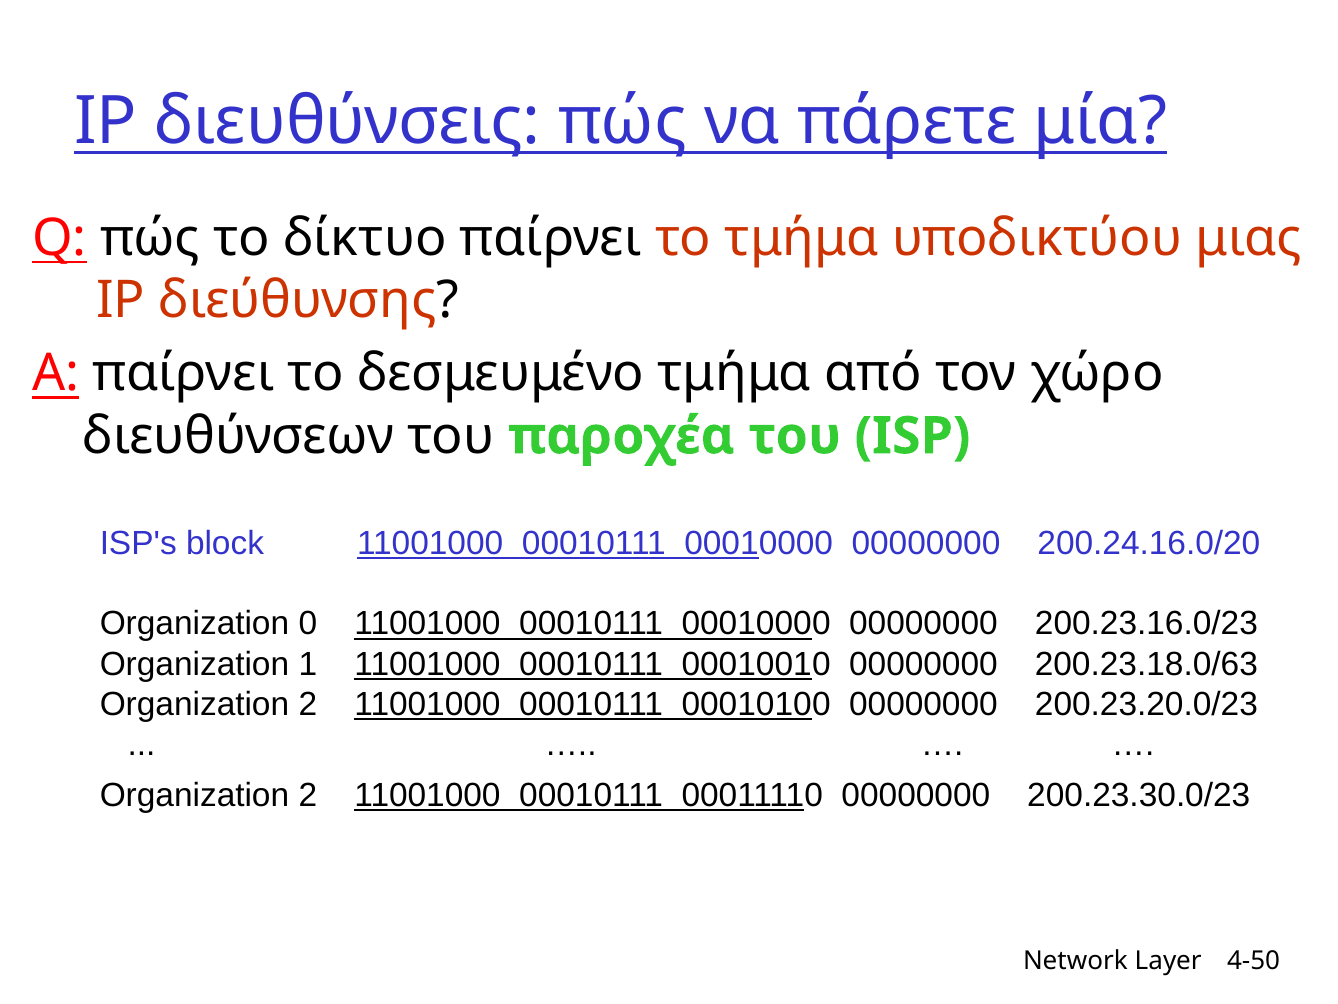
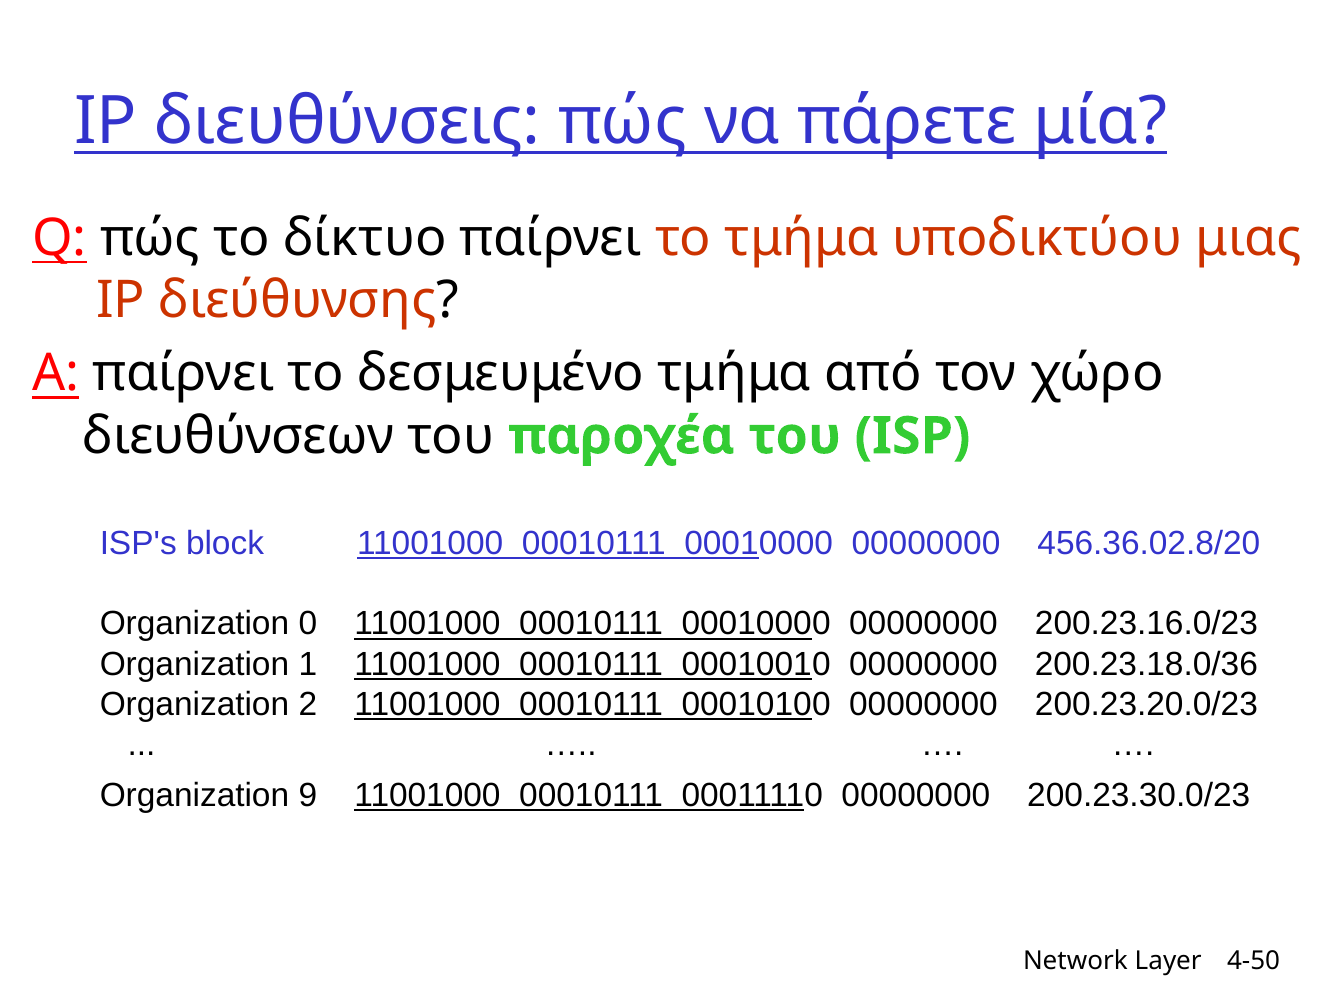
200.24.16.0/20: 200.24.16.0/20 -> 456.36.02.8/20
200.23.18.0/63: 200.23.18.0/63 -> 200.23.18.0/36
2 at (308, 795): 2 -> 9
